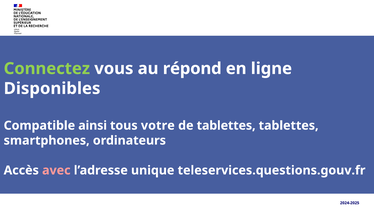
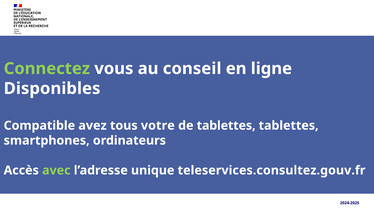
répond: répond -> conseil
ainsi: ainsi -> avez
avec colour: pink -> light green
teleservices.questions.gouv.fr: teleservices.questions.gouv.fr -> teleservices.consultez.gouv.fr
